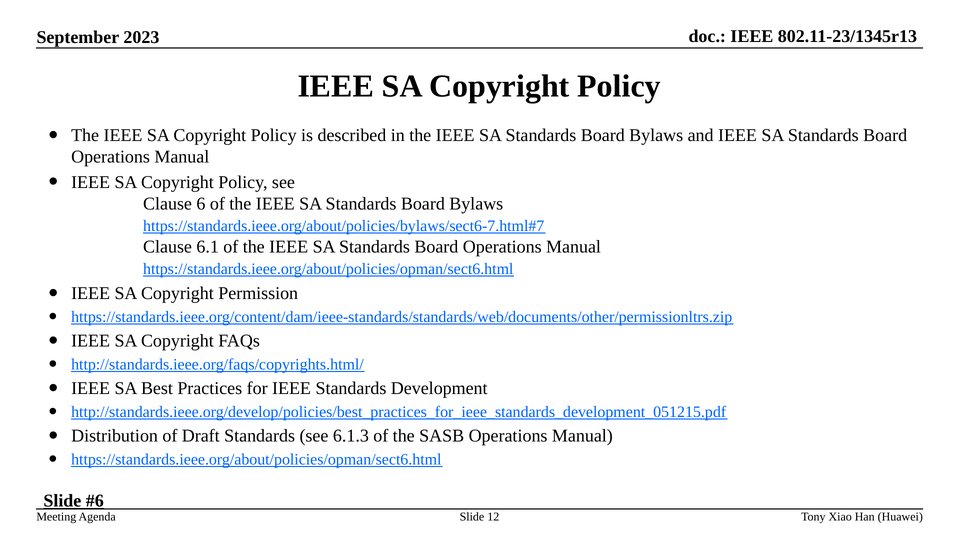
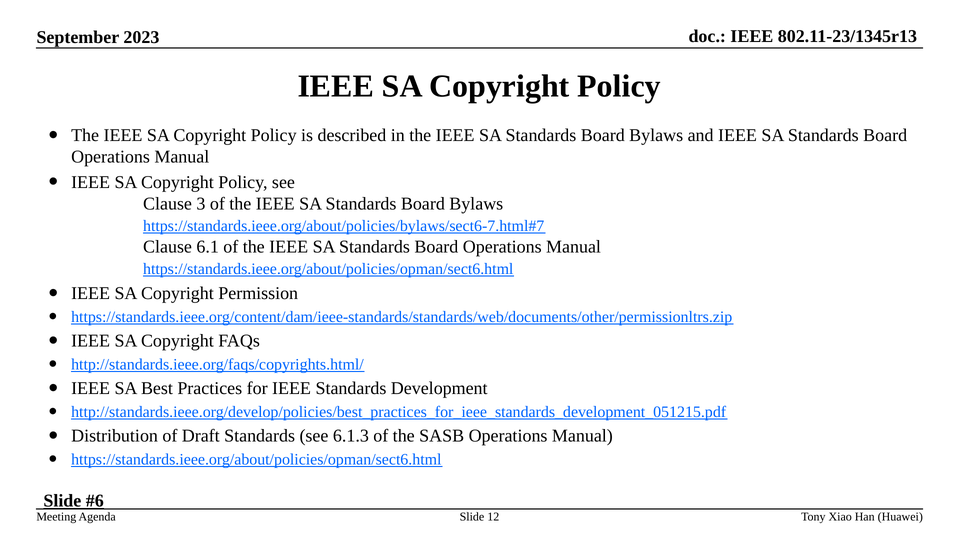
6: 6 -> 3
